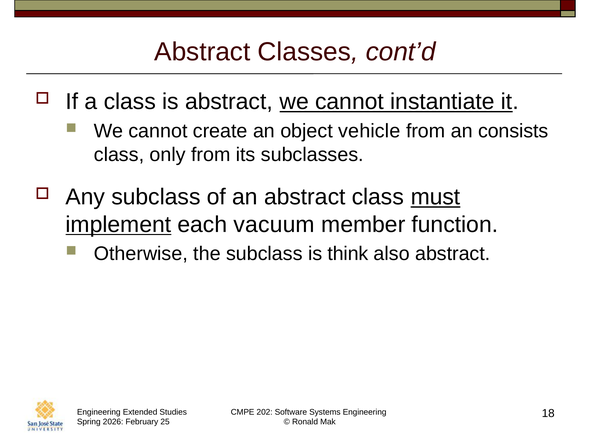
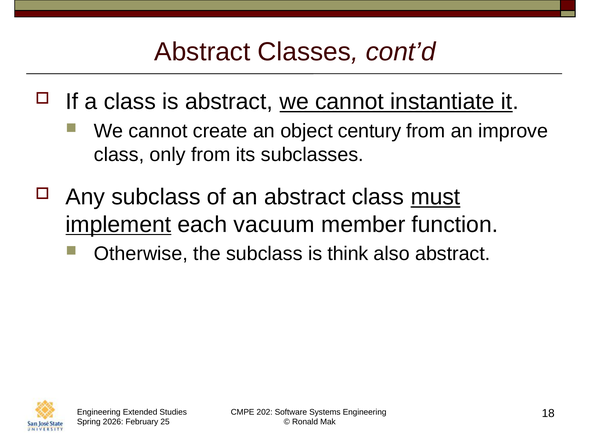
vehicle: vehicle -> century
consists: consists -> improve
